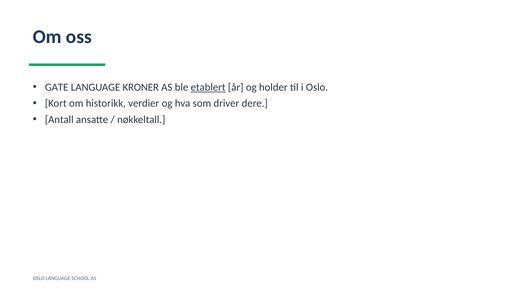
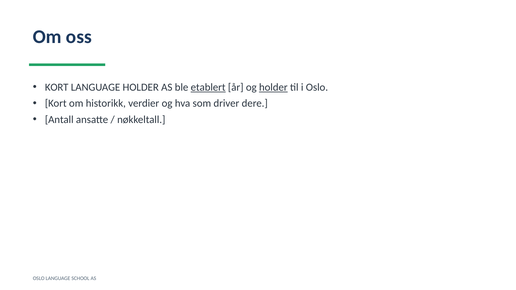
GATE at (57, 87): GATE -> KORT
LANGUAGE KRONER: KRONER -> HOLDER
holder at (273, 87) underline: none -> present
